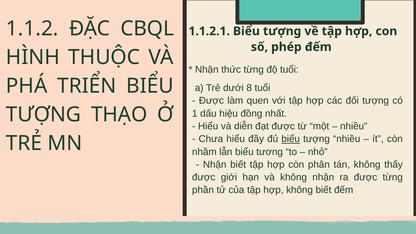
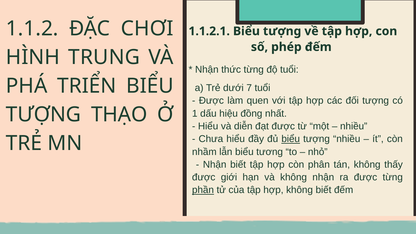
CBQL: CBQL -> CHƠI
THUỘC: THUỘC -> TRUNG
8: 8 -> 7
phần underline: none -> present
